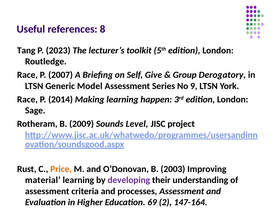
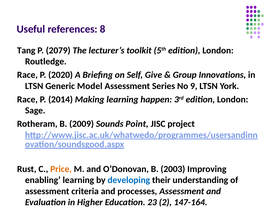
2023: 2023 -> 2079
2007: 2007 -> 2020
Derogatory: Derogatory -> Innovations
Level: Level -> Point
material: material -> enabling
developing colour: purple -> blue
69: 69 -> 23
